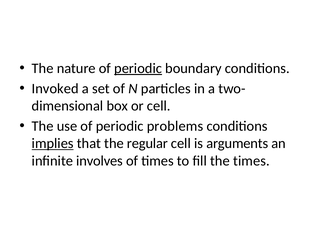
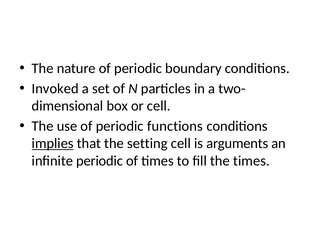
periodic at (138, 68) underline: present -> none
problems: problems -> functions
regular: regular -> setting
infinite involves: involves -> periodic
